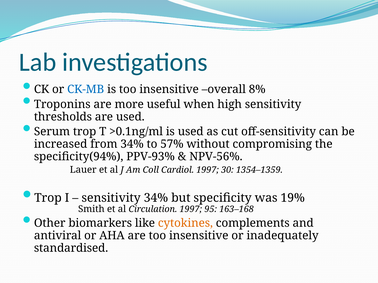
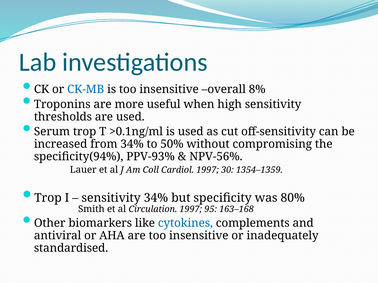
57%: 57% -> 50%
19%: 19% -> 80%
cytokines colour: orange -> blue
